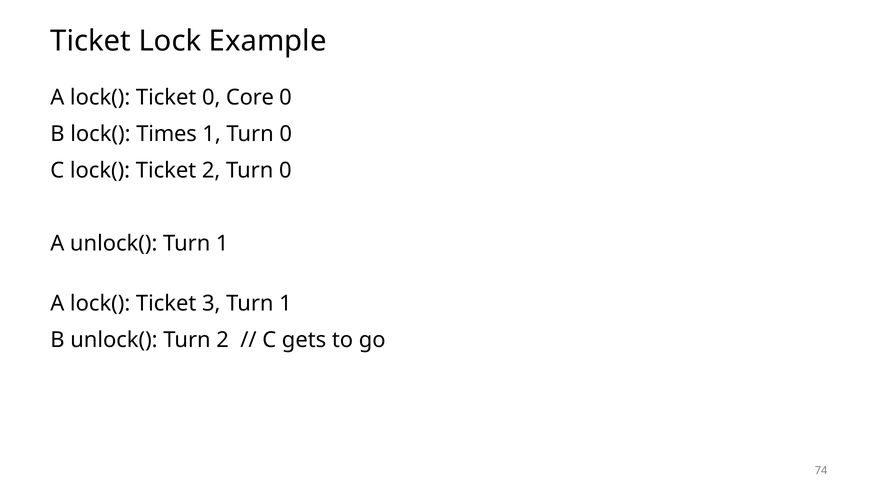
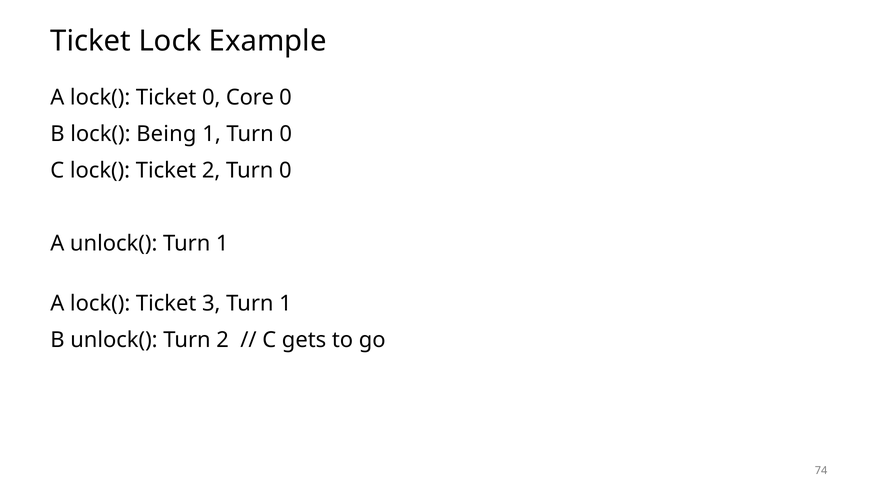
Times: Times -> Being
